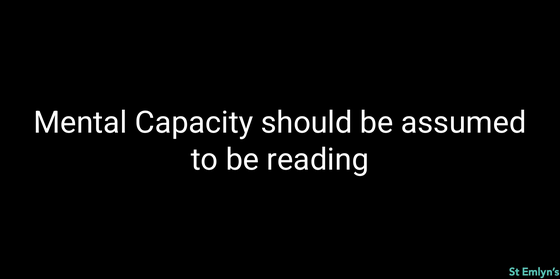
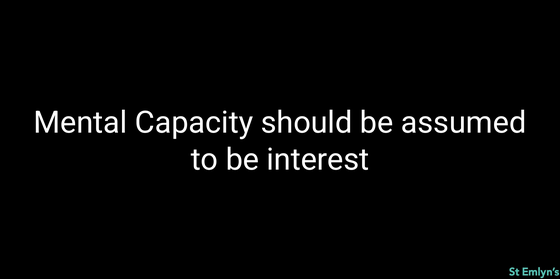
reading: reading -> interest
